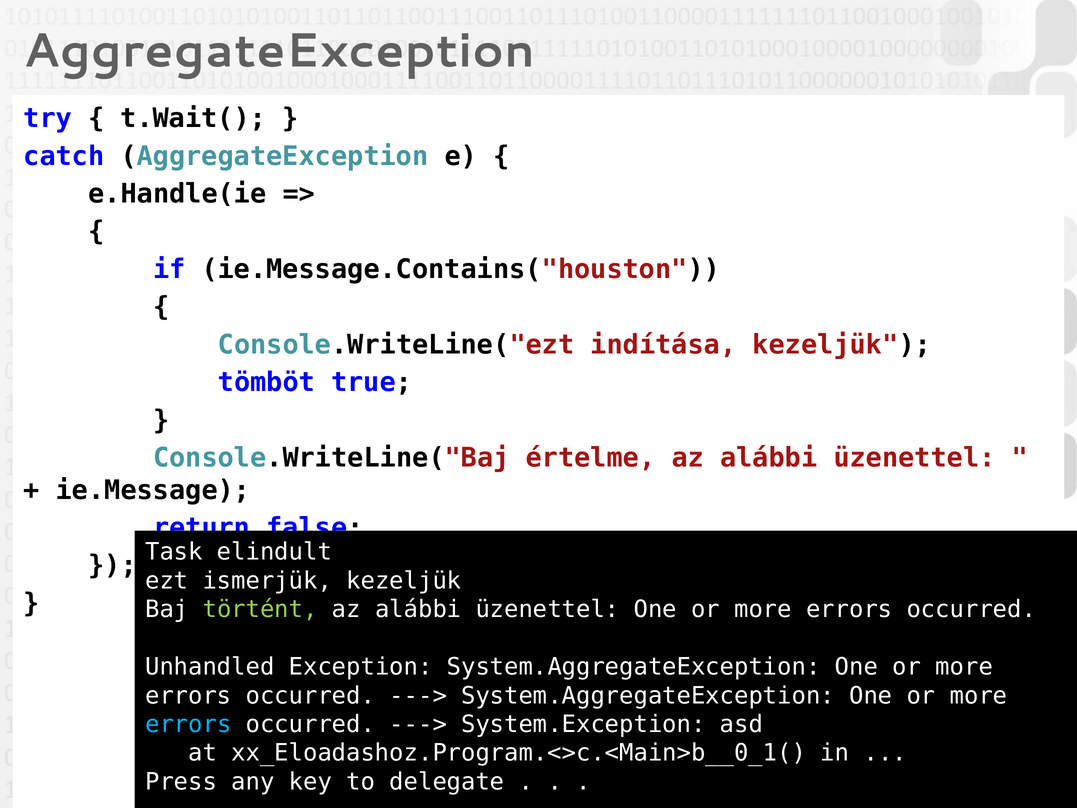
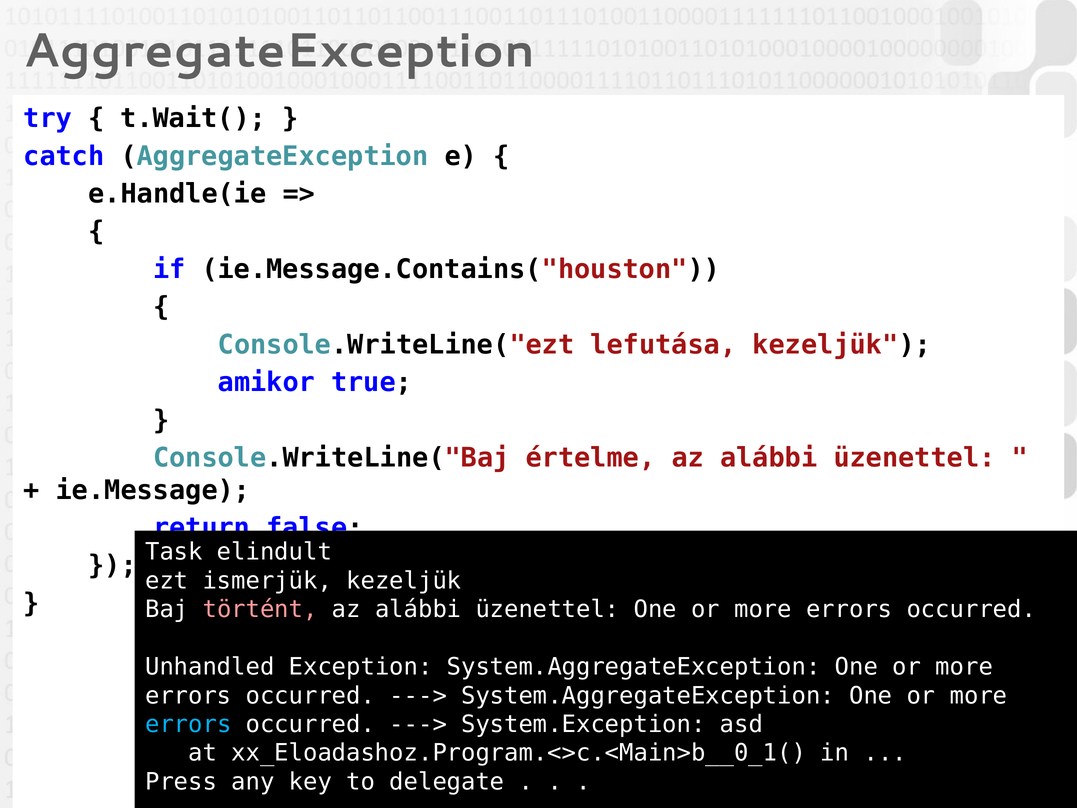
indítása: indítása -> lefutása
tömböt: tömböt -> amikor
történt colour: light green -> pink
